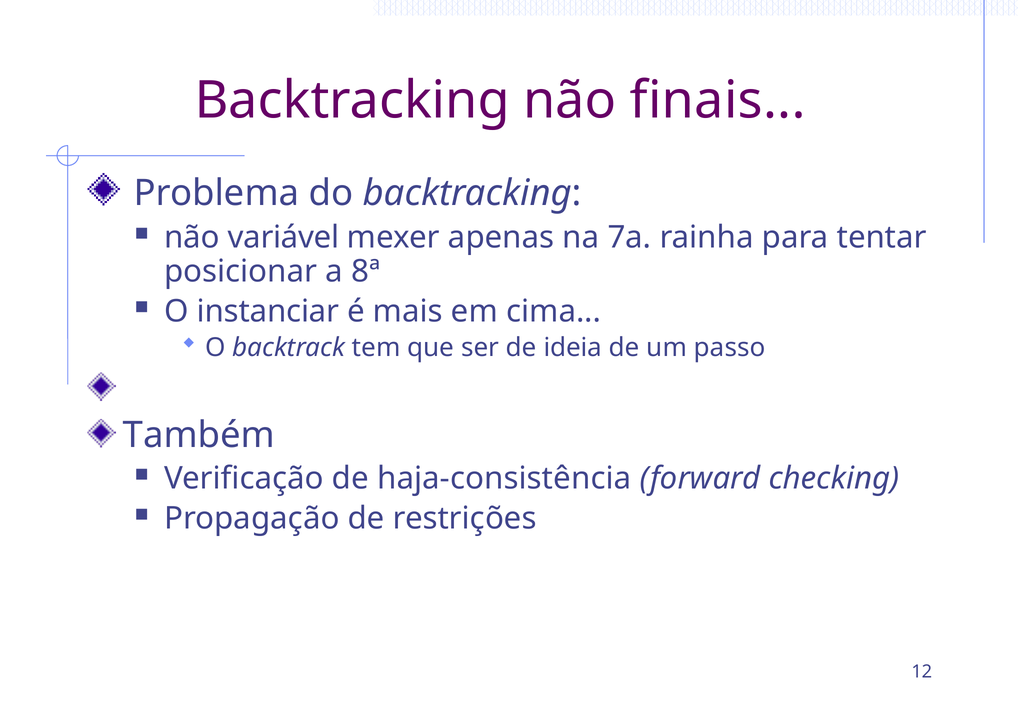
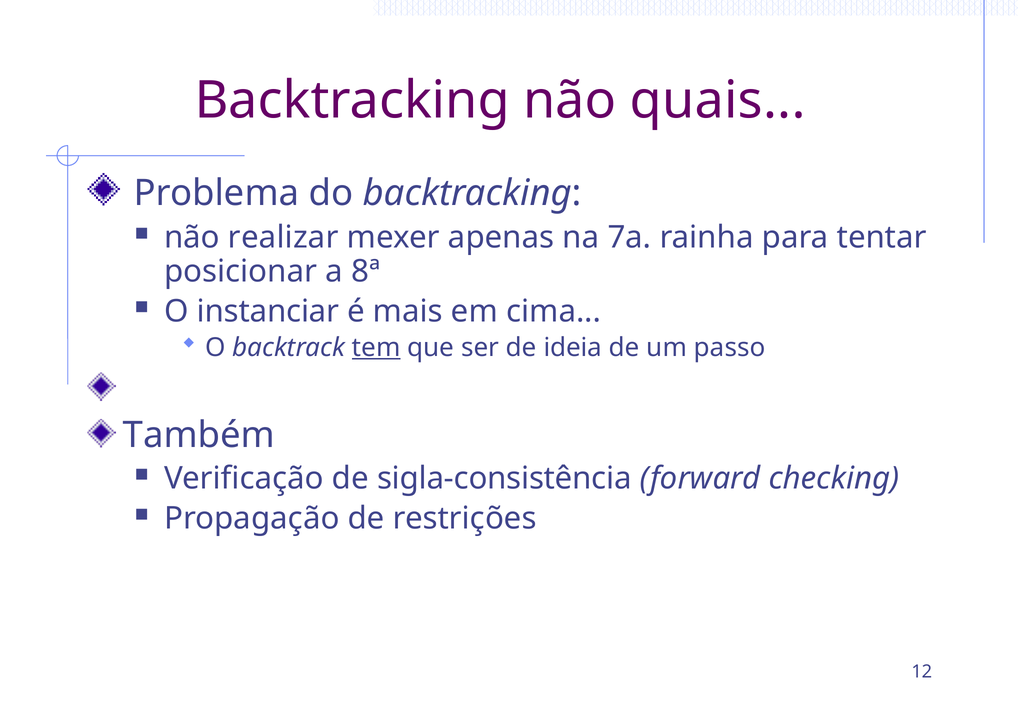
finais: finais -> quais
variável: variável -> realizar
tem underline: none -> present
haja-consistência: haja-consistência -> sigla-consistência
